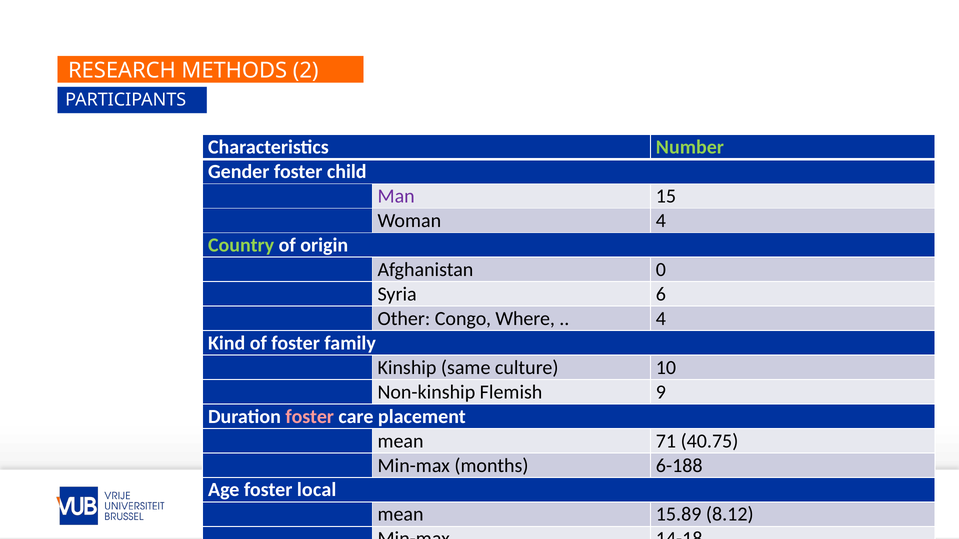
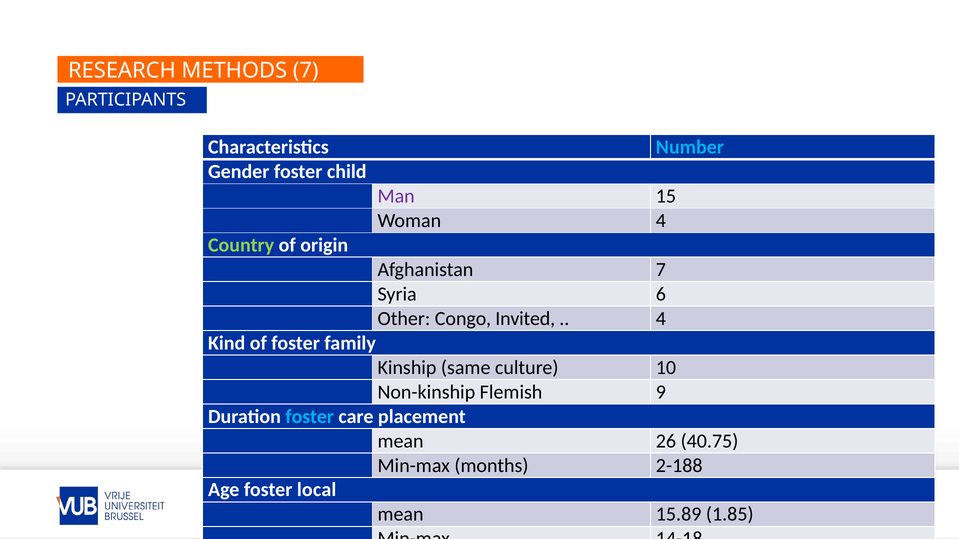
METHODS 2: 2 -> 7
Number colour: light green -> light blue
Afghanistan 0: 0 -> 7
Where: Where -> Invited
foster at (310, 417) colour: pink -> light blue
71: 71 -> 26
6-188: 6-188 -> 2-188
8.12: 8.12 -> 1.85
